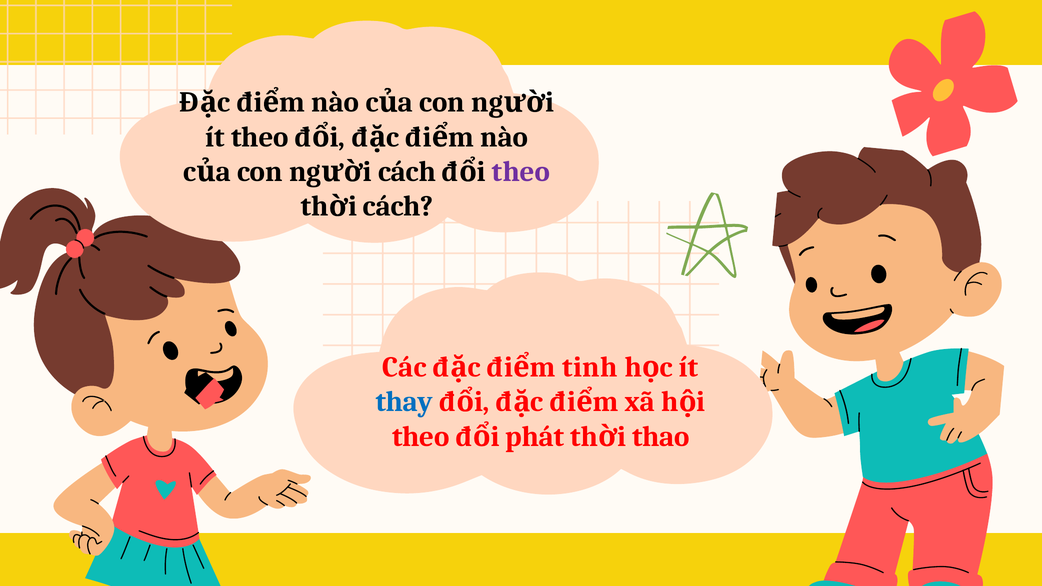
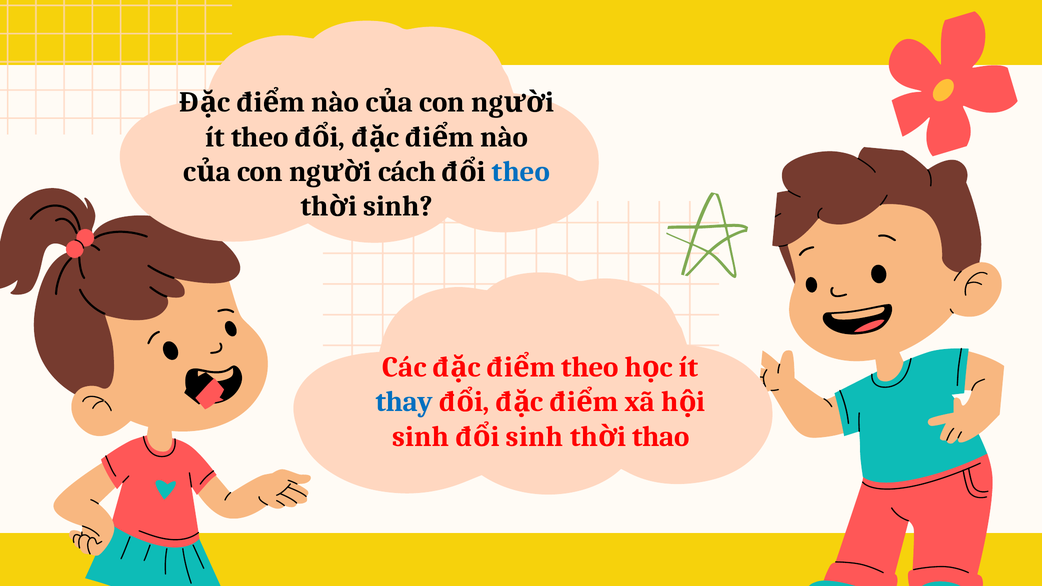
theo at (521, 172) colour: purple -> blue
cách at (398, 206): cách -> sinh
tinh at (590, 367): tinh -> theo
theo at (421, 437): theo -> sinh
phát at (535, 437): phát -> sinh
